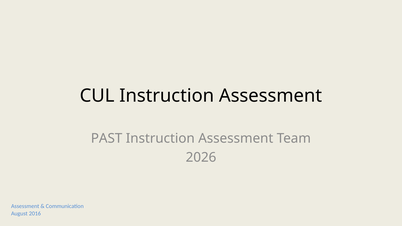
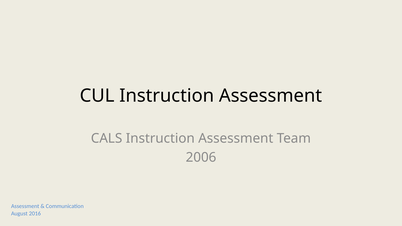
PAST: PAST -> CALS
2026: 2026 -> 2006
